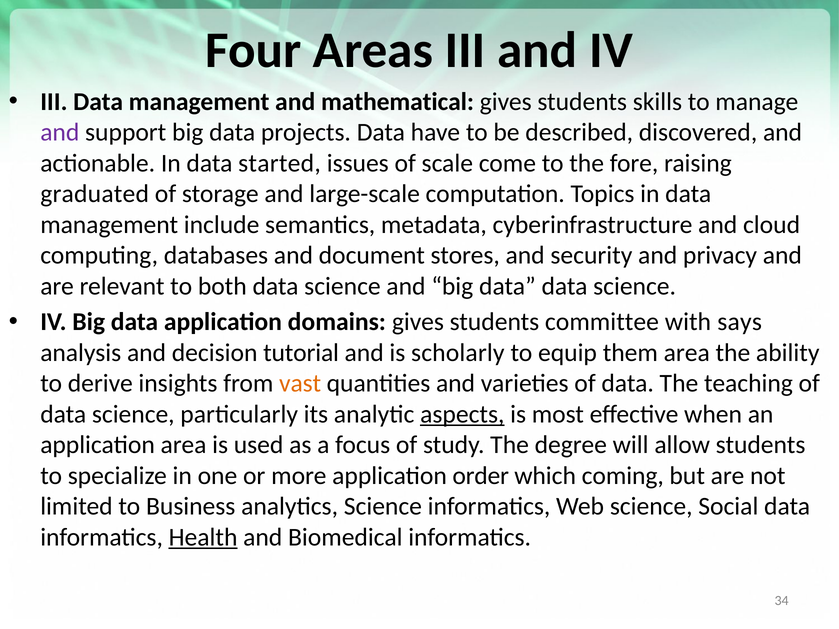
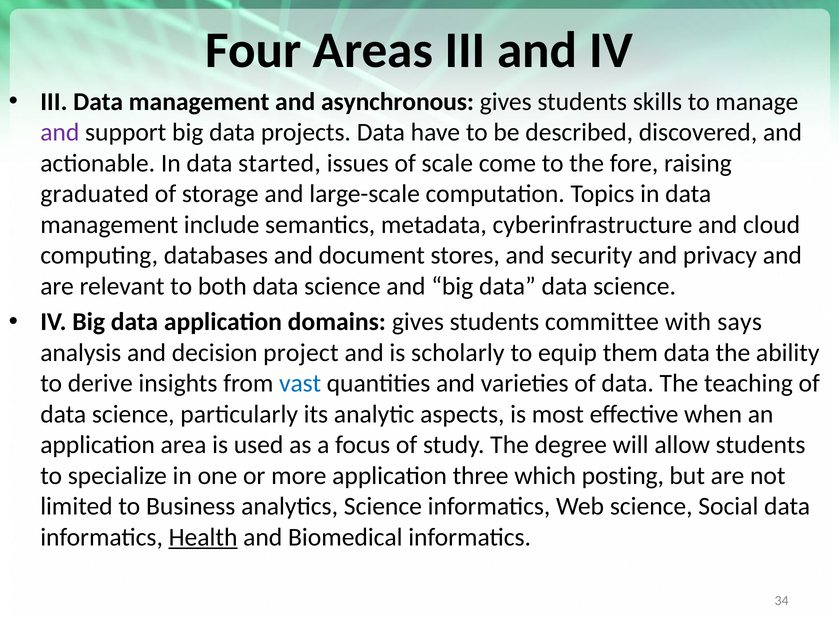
mathematical: mathematical -> asynchronous
tutorial: tutorial -> project
them area: area -> data
vast colour: orange -> blue
aspects underline: present -> none
order: order -> three
coming: coming -> posting
